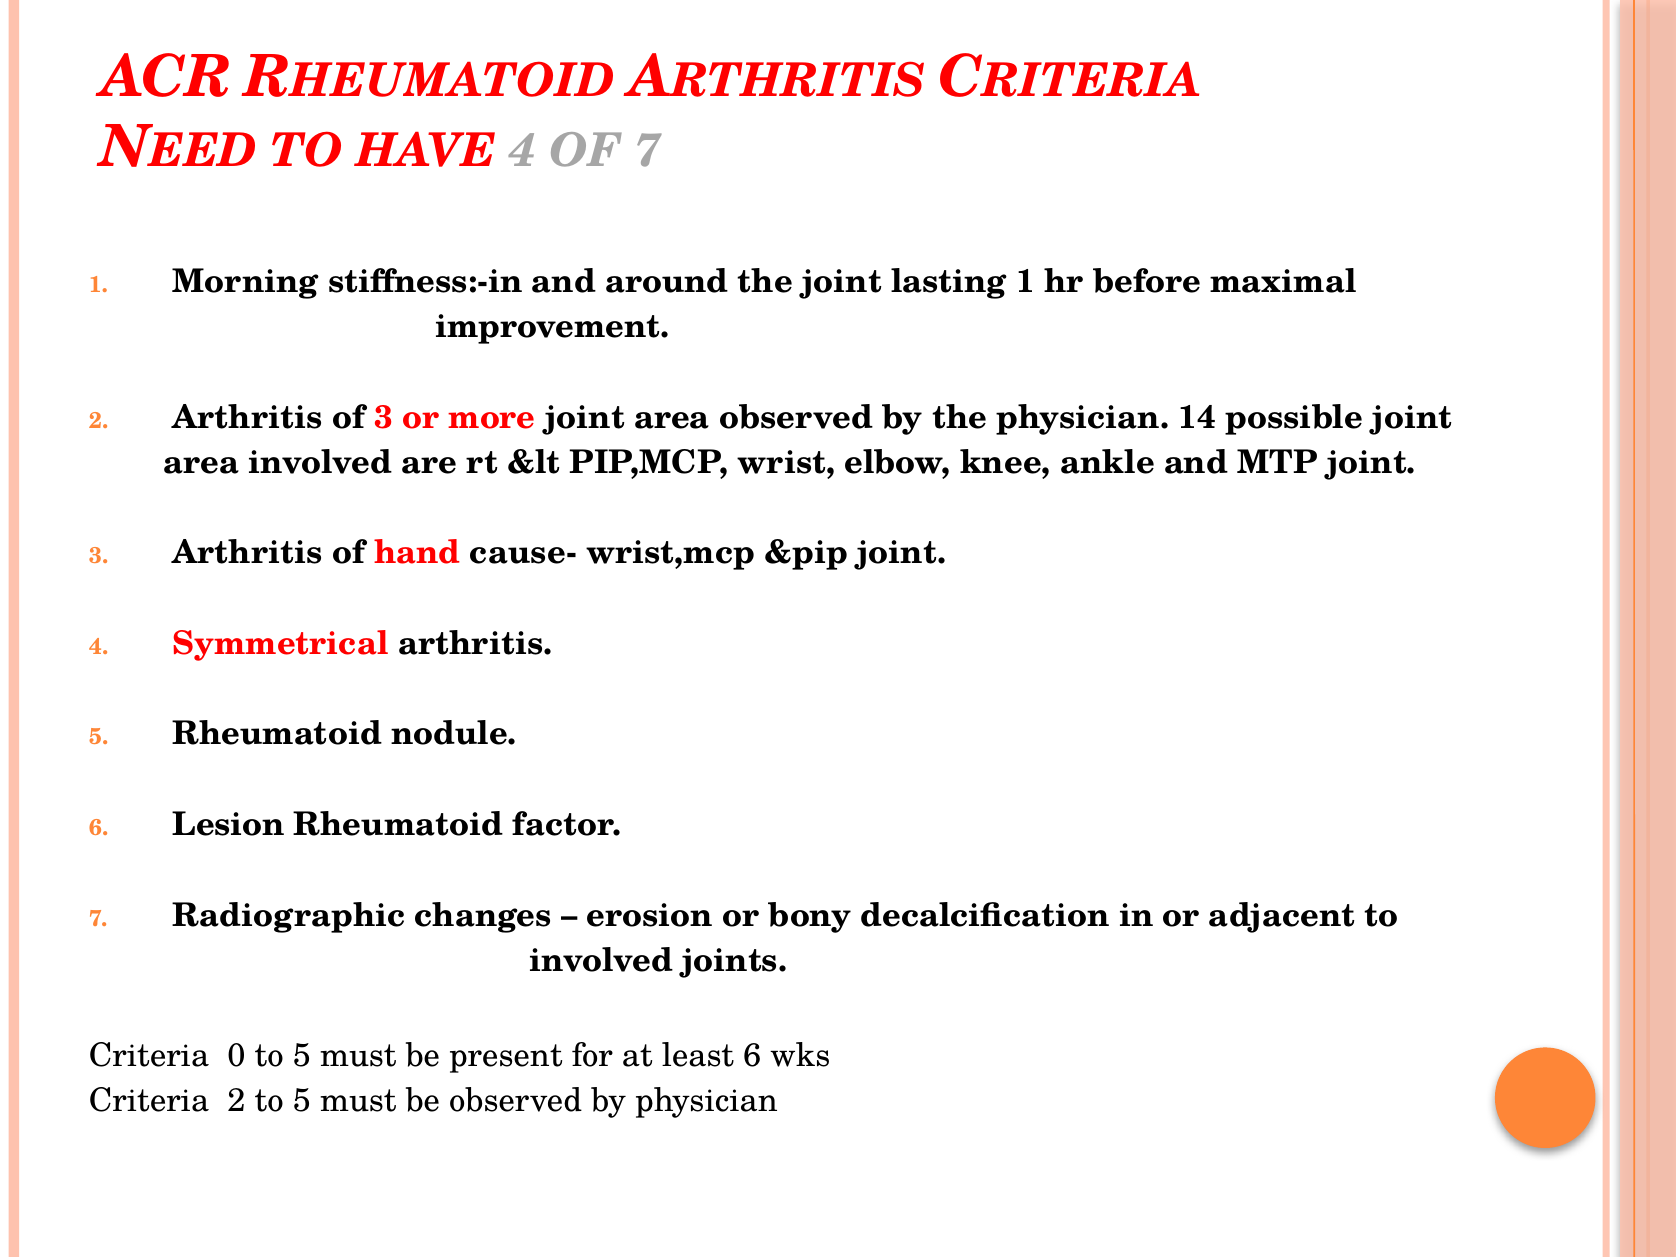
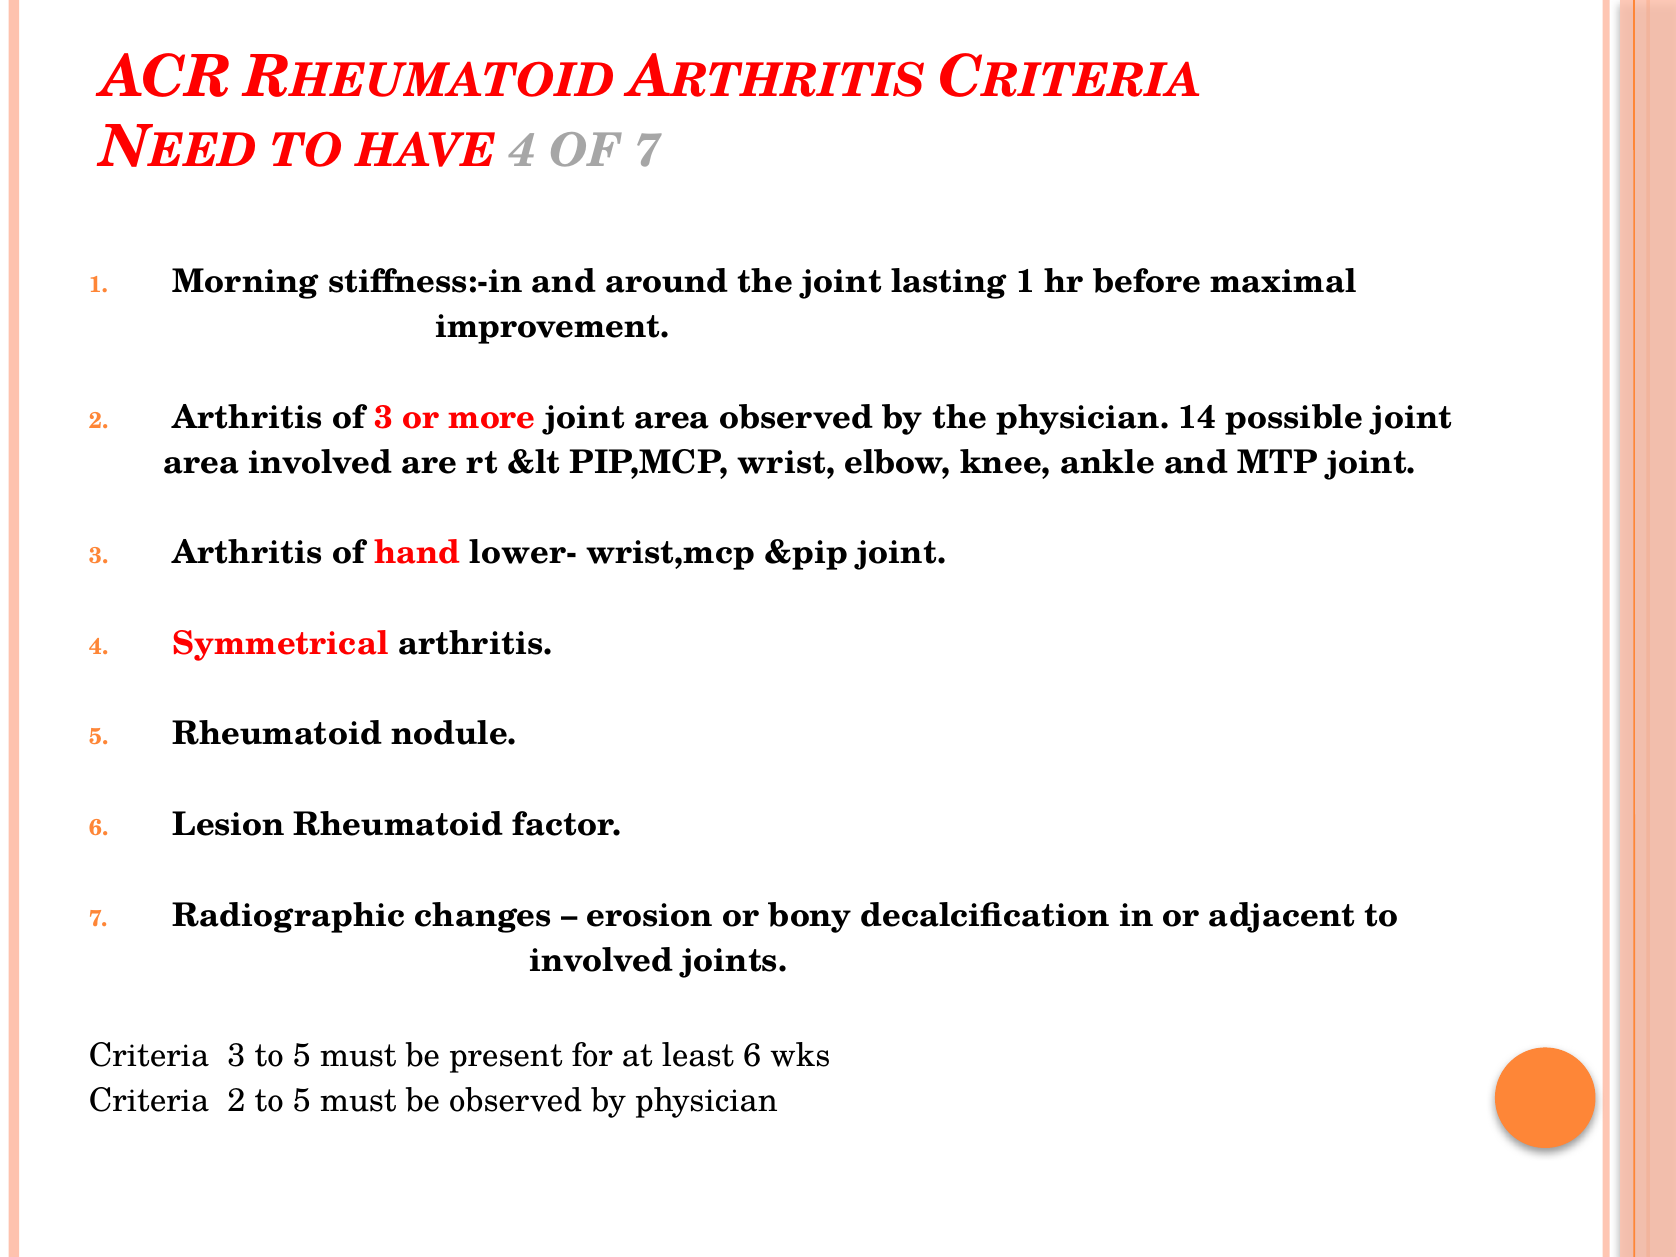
cause-: cause- -> lower-
Criteria 0: 0 -> 3
